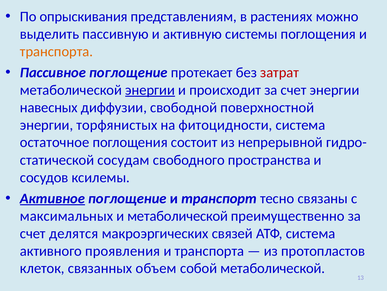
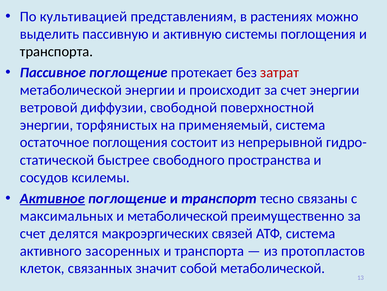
опрыскивания: опрыскивания -> культивацией
транспорта at (56, 51) colour: orange -> black
энергии at (150, 90) underline: present -> none
навесных: навесных -> ветровой
фитоцидности: фитоцидности -> применяемый
сосудам: сосудам -> быстрее
проявления: проявления -> засоренных
объем: объем -> значит
